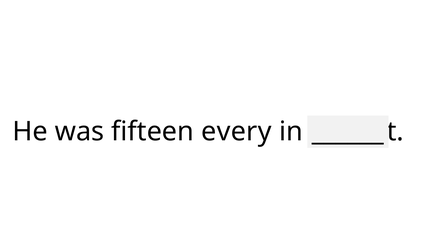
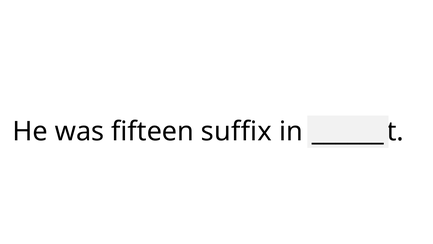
every: every -> suffix
